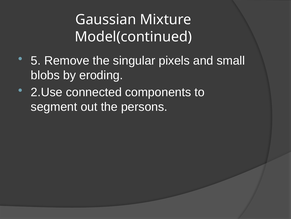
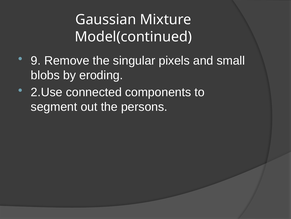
5: 5 -> 9
